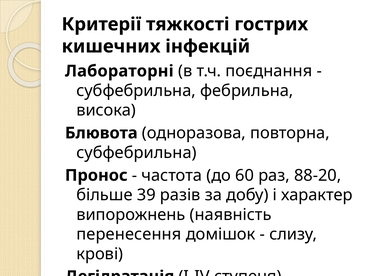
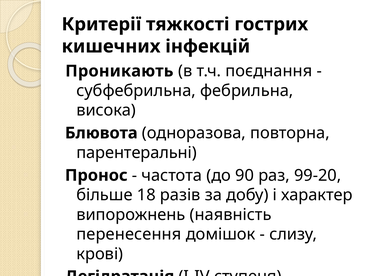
Лабораторні: Лабораторні -> Проникають
субфебрильна at (136, 153): субфебрильна -> парентеральні
60: 60 -> 90
88-20: 88-20 -> 99-20
39: 39 -> 18
